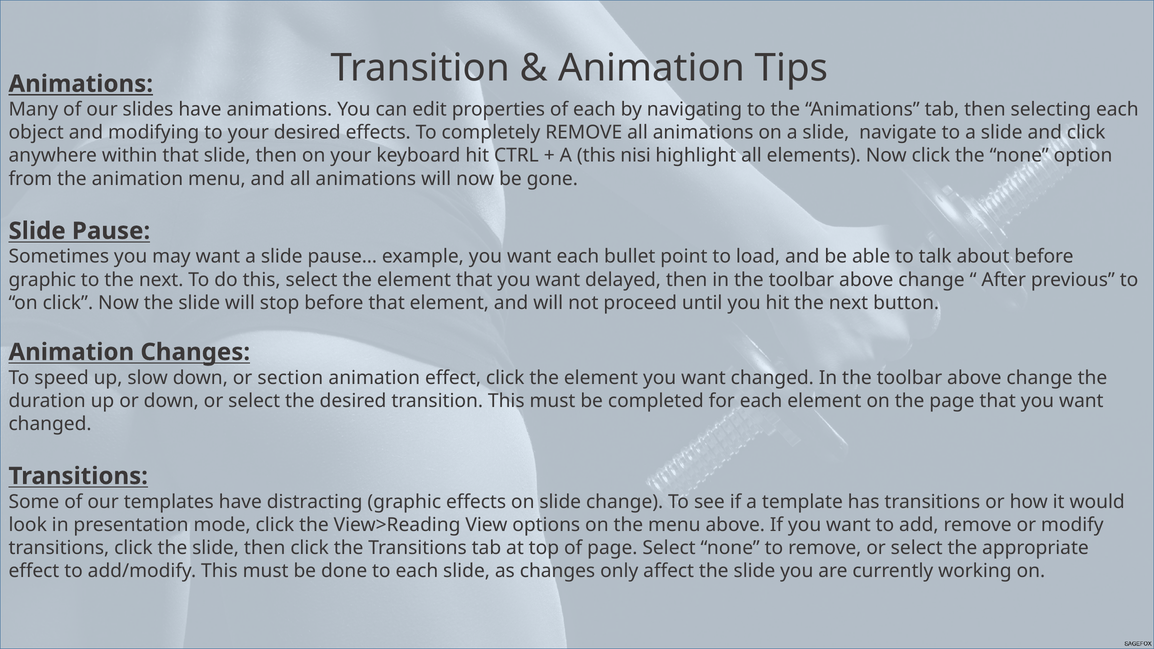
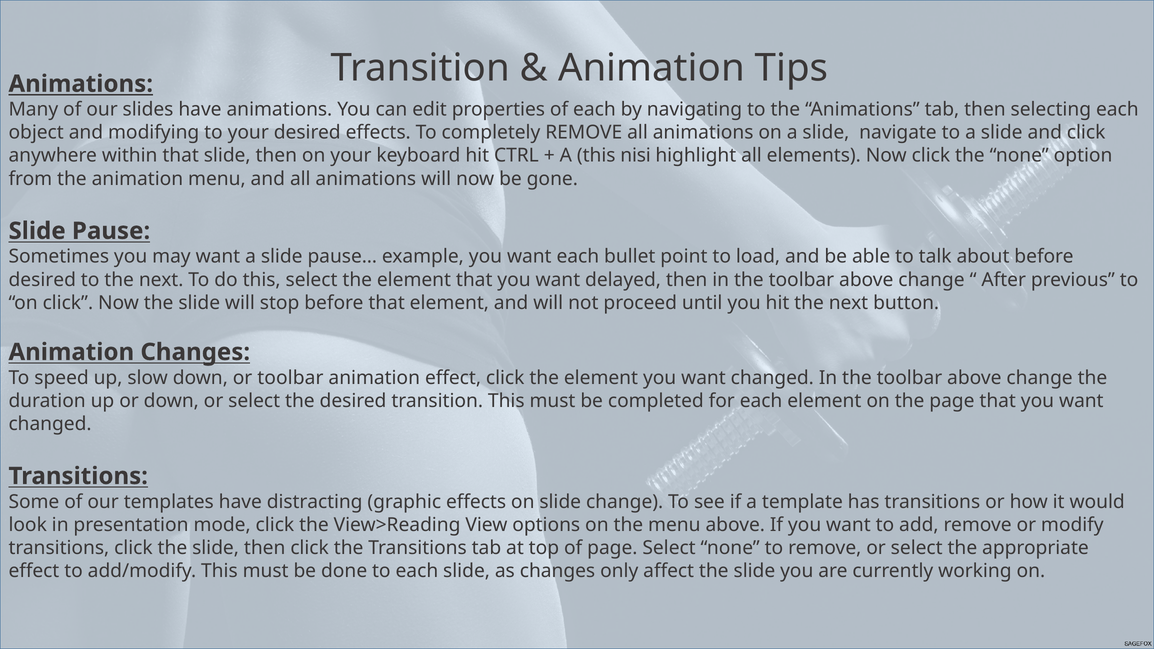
graphic at (42, 280): graphic -> desired
or section: section -> toolbar
